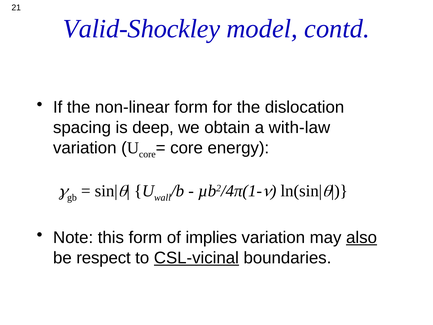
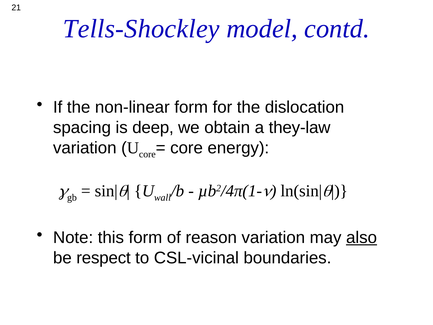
Valid-Shockley: Valid-Shockley -> Tells-Shockley
with-law: with-law -> they-law
implies: implies -> reason
CSL-vicinal underline: present -> none
